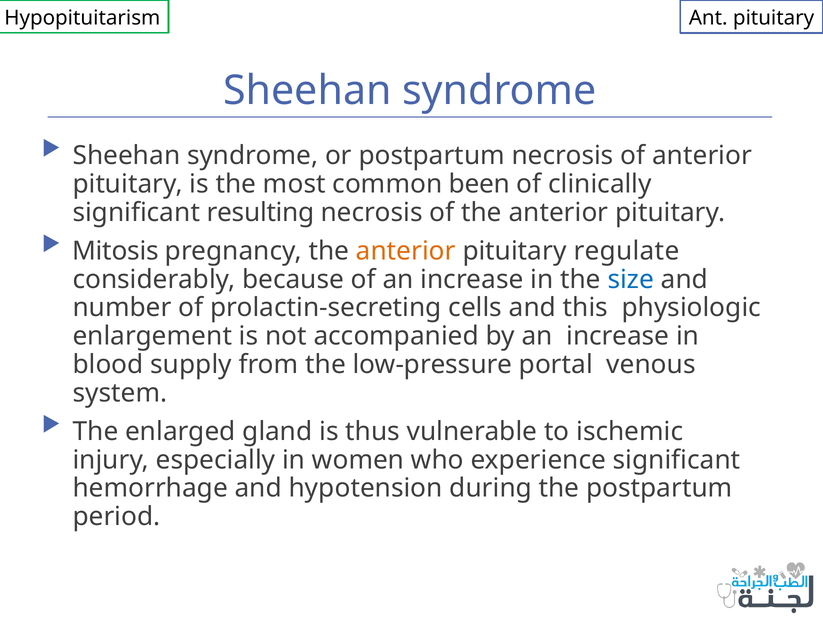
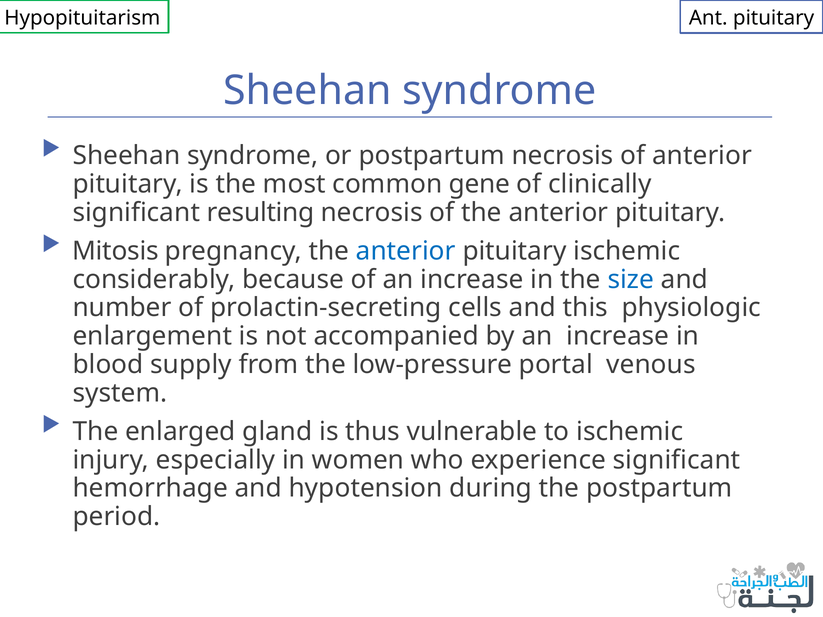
been: been -> gene
anterior at (406, 251) colour: orange -> blue
pituitary regulate: regulate -> ischemic
